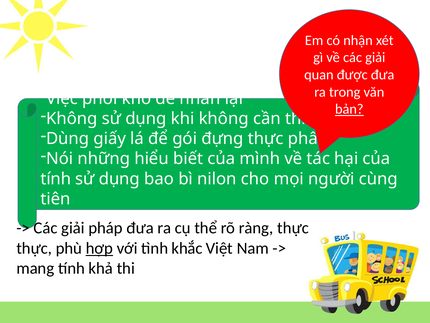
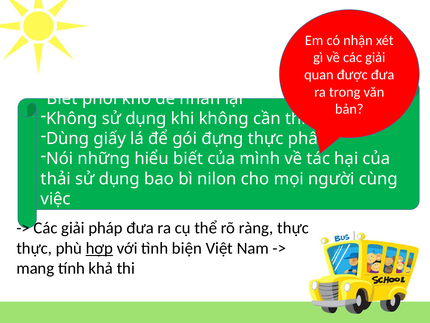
Việc at (62, 98): Việc -> Biết
bản underline: present -> none
tính at (56, 179): tính -> thải
tiên: tiên -> việc
khắc: khắc -> biện
